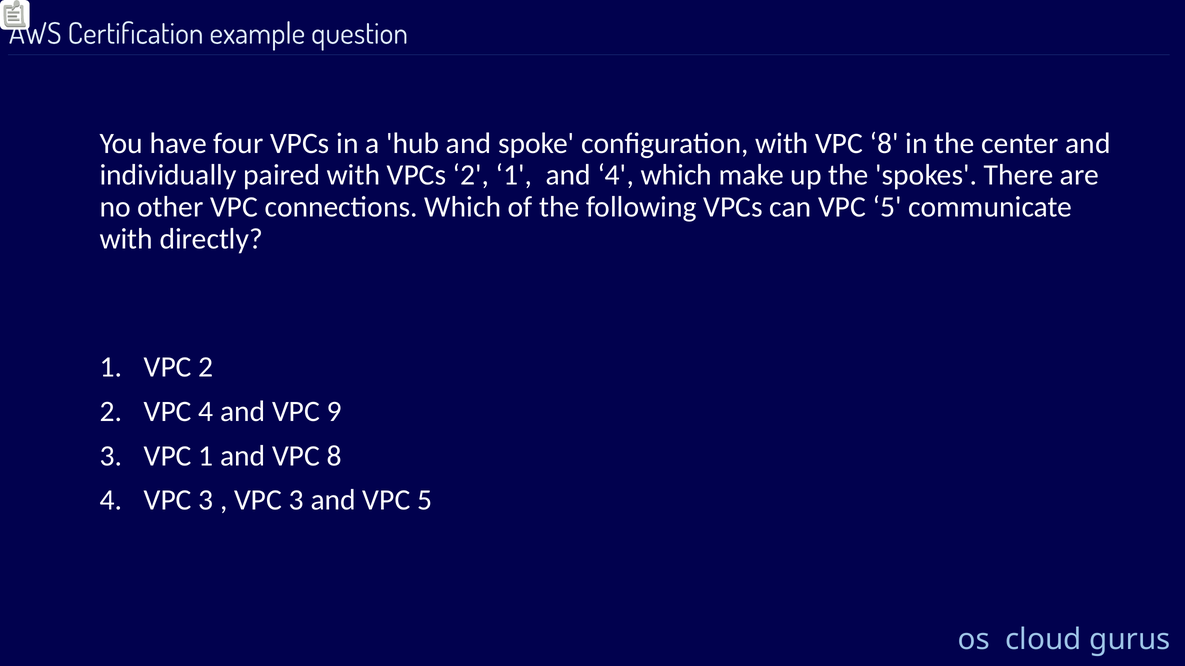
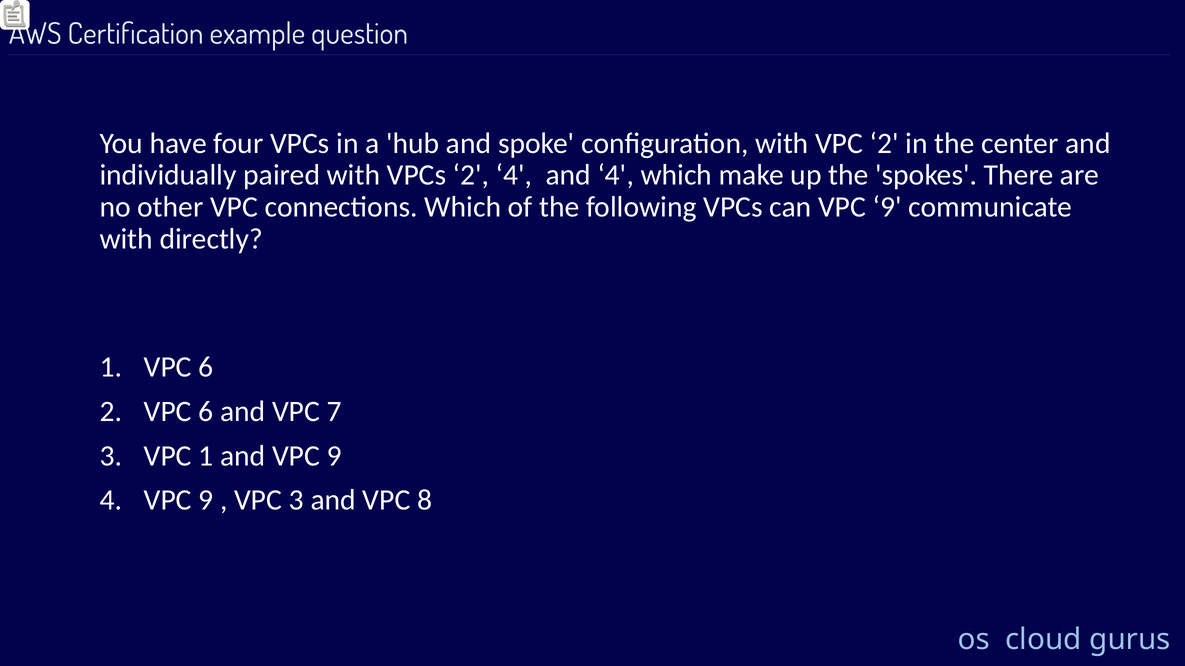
with VPC 8: 8 -> 2
2 1: 1 -> 4
can VPC 5: 5 -> 9
1 VPC 2: 2 -> 6
2 VPC 4: 4 -> 6
9: 9 -> 7
and VPC 8: 8 -> 9
4 VPC 3: 3 -> 9
and VPC 5: 5 -> 8
